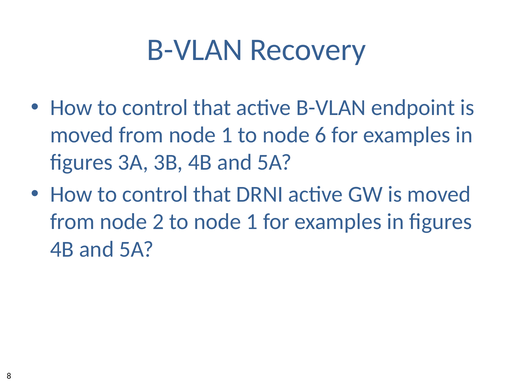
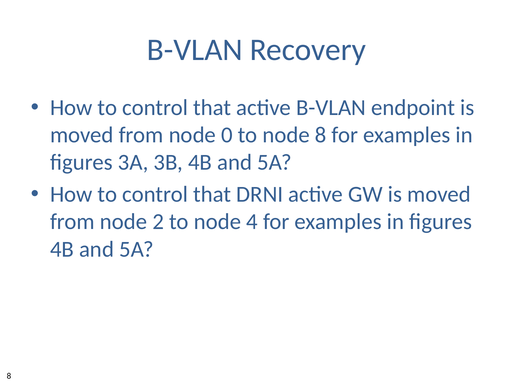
from node 1: 1 -> 0
node 6: 6 -> 8
to node 1: 1 -> 4
